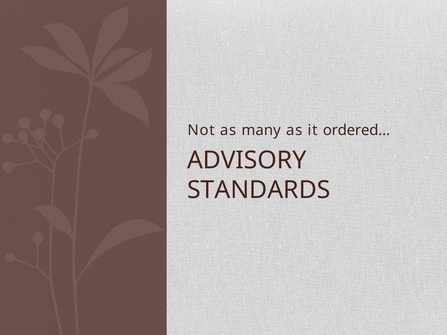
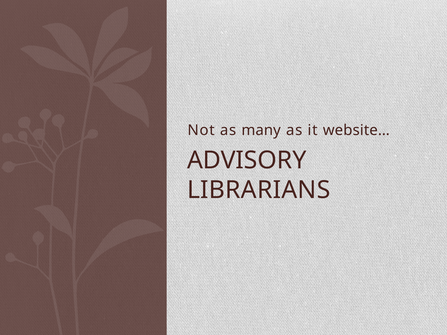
ordered…: ordered… -> website…
STANDARDS: STANDARDS -> LIBRARIANS
